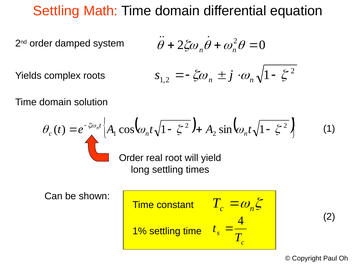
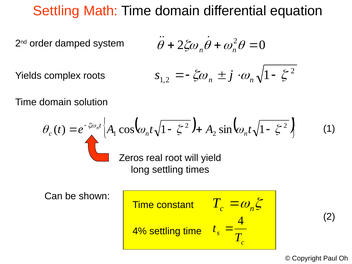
Order at (131, 158): Order -> Zeros
1%: 1% -> 4%
